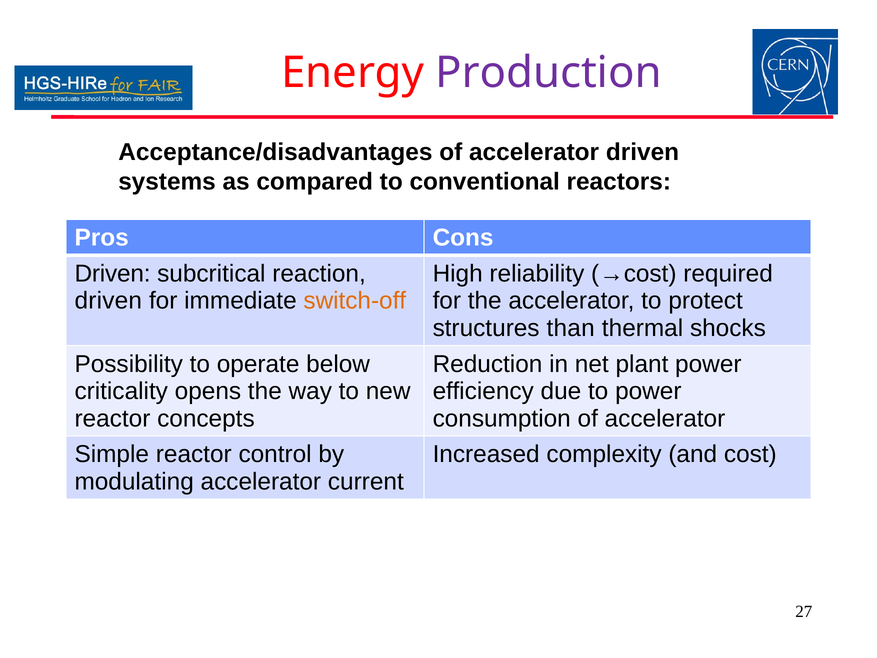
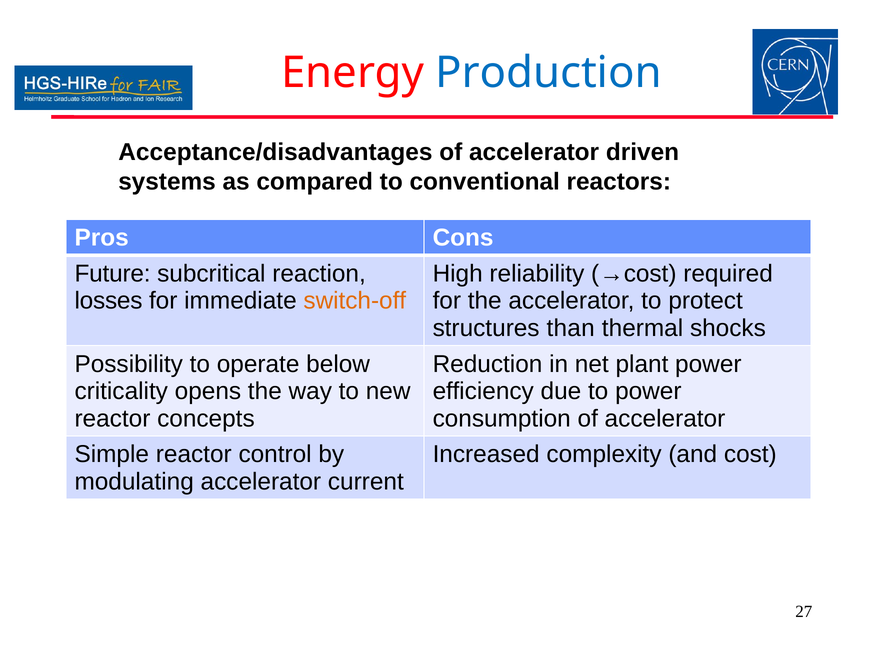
Production colour: purple -> blue
Driven at (113, 274): Driven -> Future
driven at (108, 301): driven -> losses
